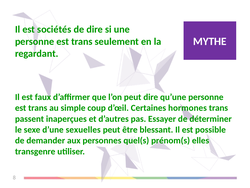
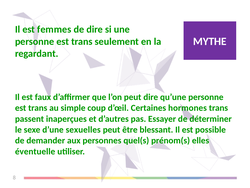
sociétés: sociétés -> femmes
transgenre: transgenre -> éventuelle
